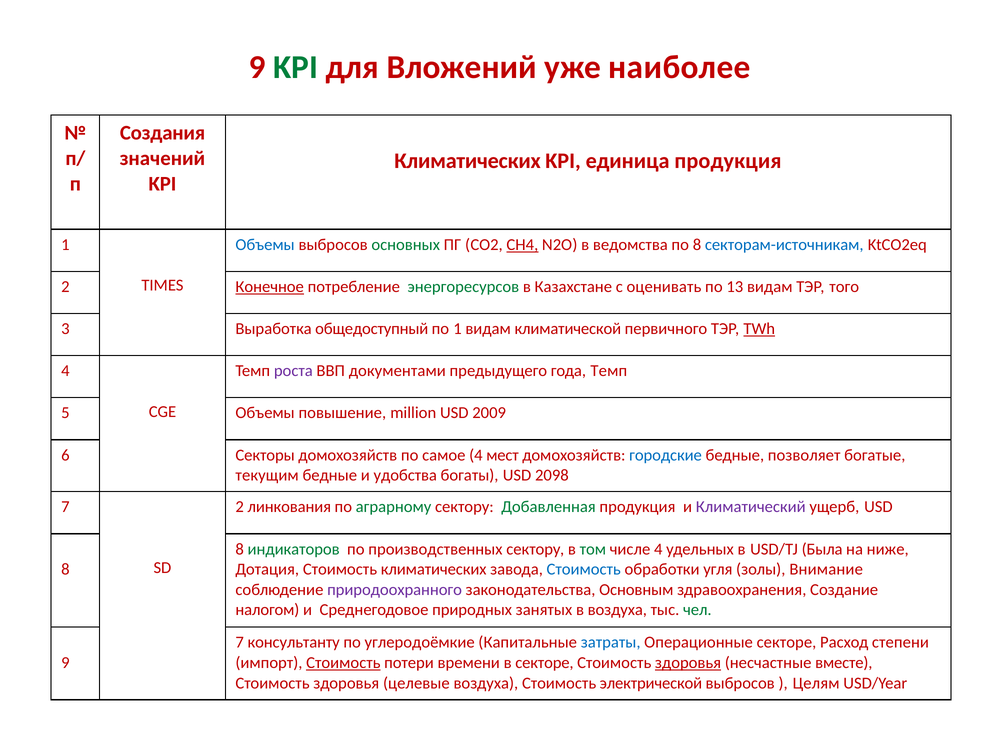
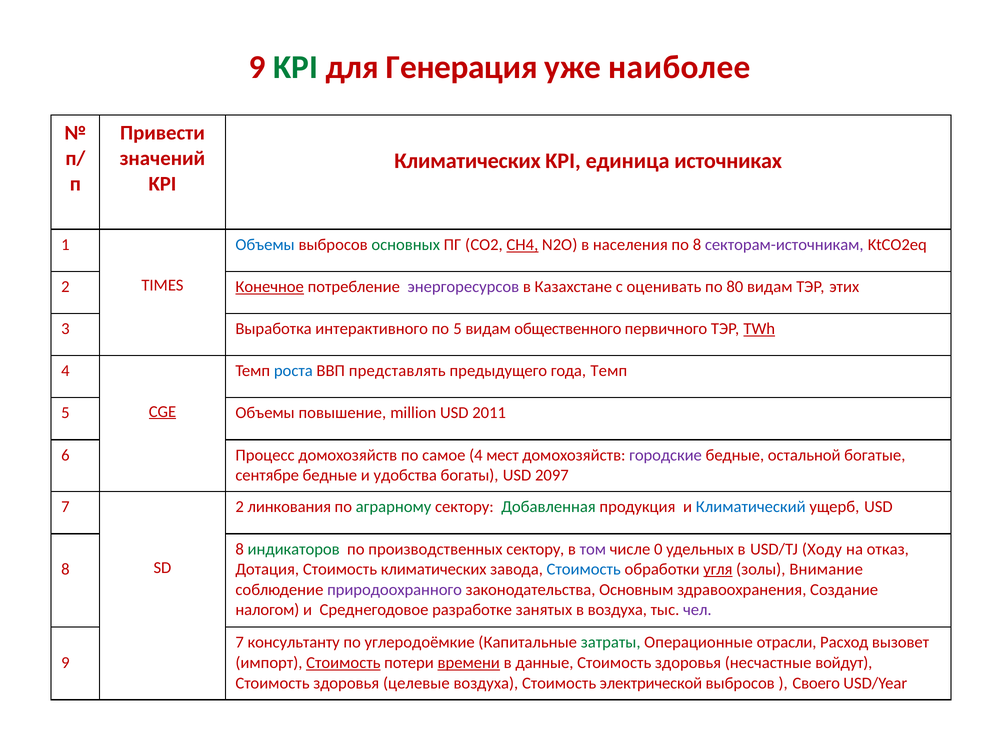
Вложений: Вложений -> Генерация
Создания: Создания -> Привести
единица продукция: продукция -> источниках
ведомства: ведомства -> населения
секторам-источникам colour: blue -> purple
энергоресурсов colour: green -> purple
13: 13 -> 80
того: того -> этих
общедоступный: общедоступный -> интерактивного
по 1: 1 -> 5
климатической: климатической -> общественного
роста colour: purple -> blue
документами: документами -> представлять
CGE underline: none -> present
2009: 2009 -> 2011
Секторы: Секторы -> Процесс
городские colour: blue -> purple
позволяет: позволяет -> остальной
текущим: текущим -> сентябре
2098: 2098 -> 2097
Климатический colour: purple -> blue
том colour: green -> purple
числе 4: 4 -> 0
Была: Была -> Ходу
ниже: ниже -> отказ
угля underline: none -> present
природных: природных -> разработке
чел colour: green -> purple
затраты colour: blue -> green
Операционные секторе: секторе -> отрасли
степени: степени -> вызовет
времени underline: none -> present
в секторе: секторе -> данные
здоровья at (688, 663) underline: present -> none
вместе: вместе -> войдут
Целям: Целям -> Своего
